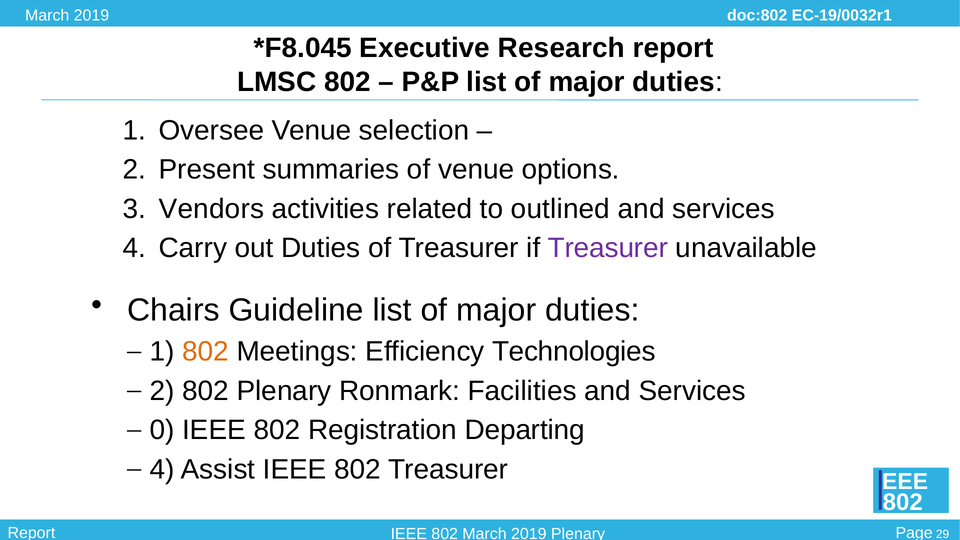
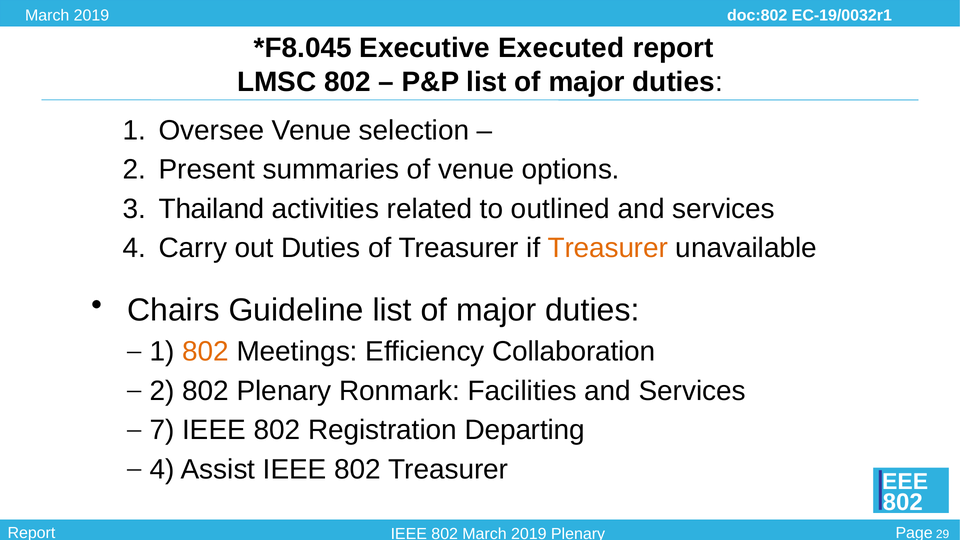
Research: Research -> Executed
Vendors: Vendors -> Thailand
Treasurer at (608, 248) colour: purple -> orange
Technologies: Technologies -> Collaboration
0: 0 -> 7
